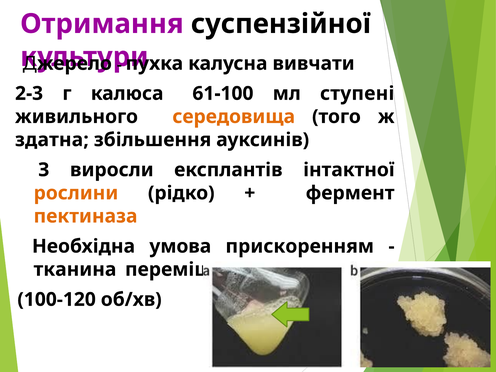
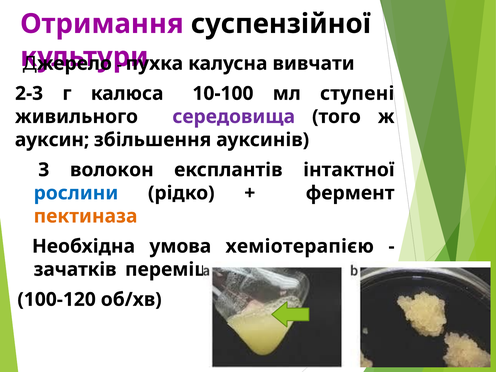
61-100: 61-100 -> 10-100
середовища colour: orange -> purple
здатна: здатна -> ауксин
виросли: виросли -> волокон
рослини colour: orange -> blue
прискоренням: прискоренням -> хеміотерапією
тканина: тканина -> зачатків
